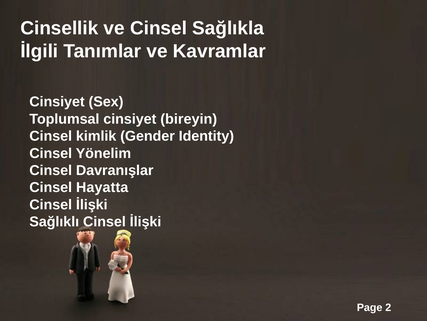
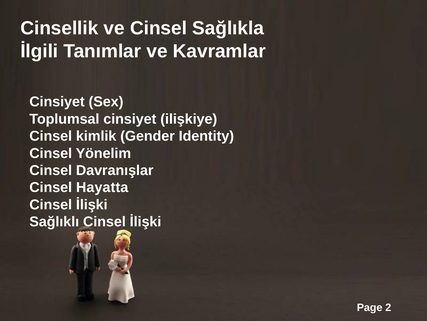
bireyin: bireyin -> ilişkiye
